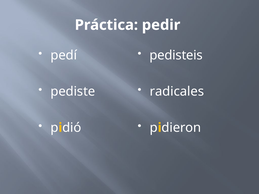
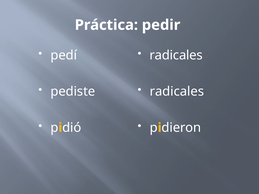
pedisteis at (176, 55): pedisteis -> radicales
